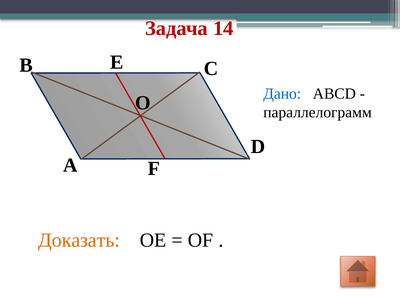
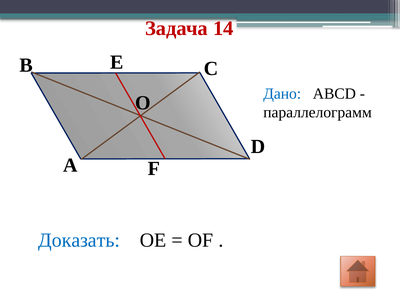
Доказать colour: orange -> blue
